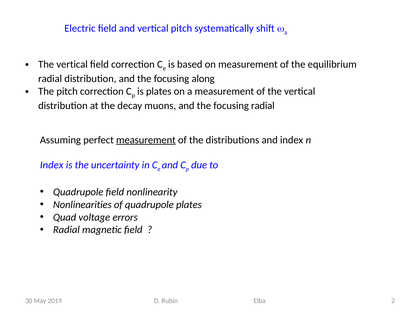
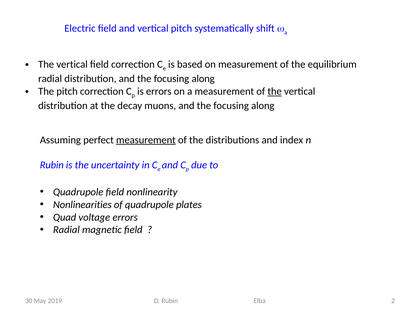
is plates: plates -> errors
the at (275, 91) underline: none -> present
radial at (263, 106): radial -> along
Index at (52, 165): Index -> Rubin
